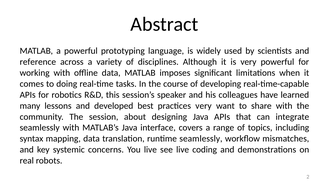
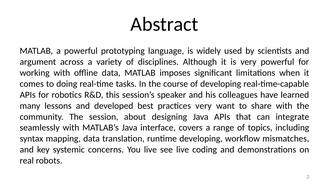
reference: reference -> argument
runtime seamlessly: seamlessly -> developing
